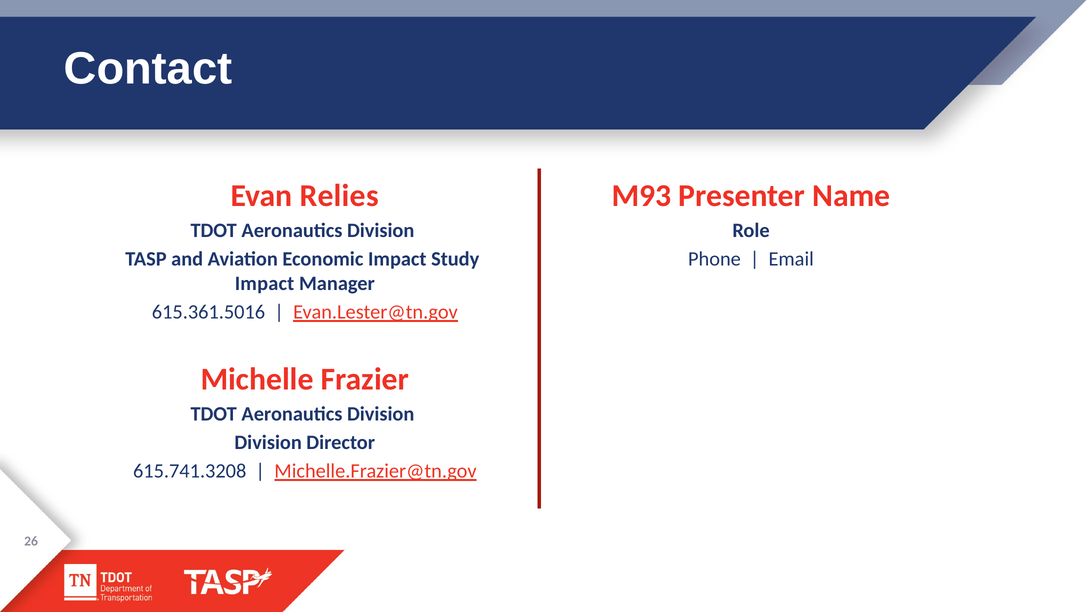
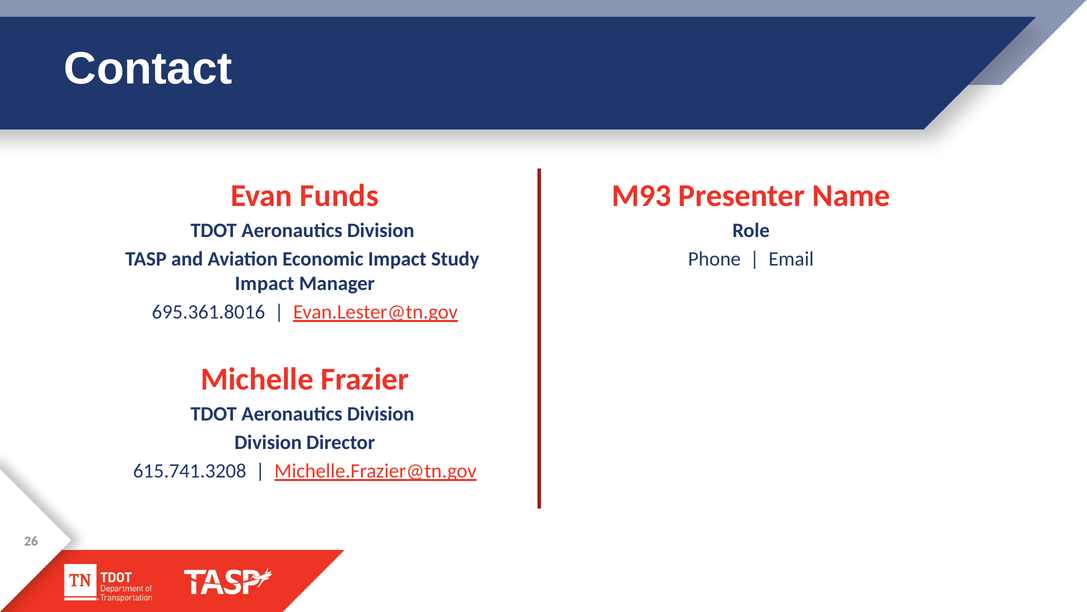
Relies: Relies -> Funds
615.361.5016: 615.361.5016 -> 695.361.8016
